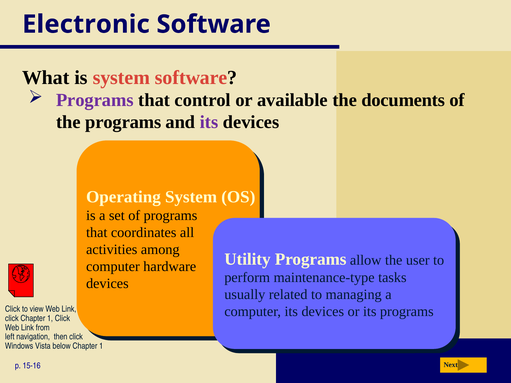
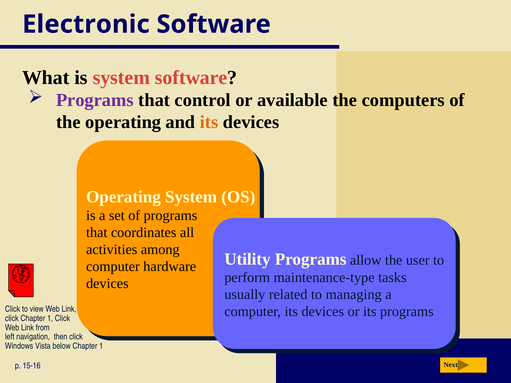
documents: documents -> computers
the programs: programs -> operating
its at (209, 122) colour: purple -> orange
